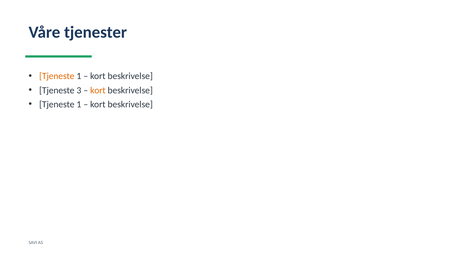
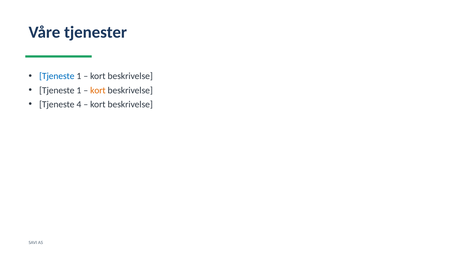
Tjeneste at (57, 76) colour: orange -> blue
3 at (79, 90): 3 -> 1
1 at (79, 104): 1 -> 4
